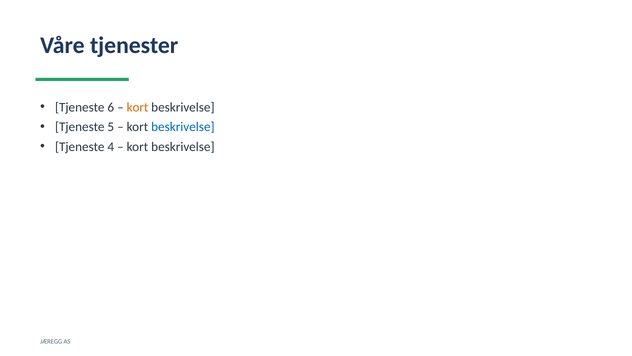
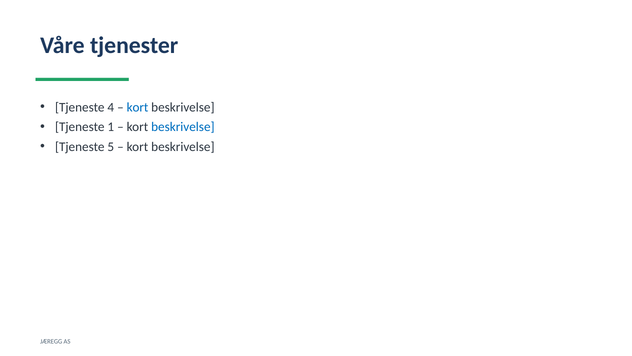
6: 6 -> 4
kort at (137, 107) colour: orange -> blue
5: 5 -> 1
4: 4 -> 5
